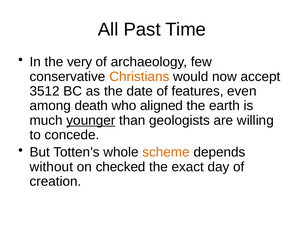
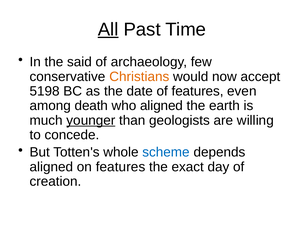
All underline: none -> present
very: very -> said
3512: 3512 -> 5198
scheme colour: orange -> blue
without at (51, 167): without -> aligned
on checked: checked -> features
